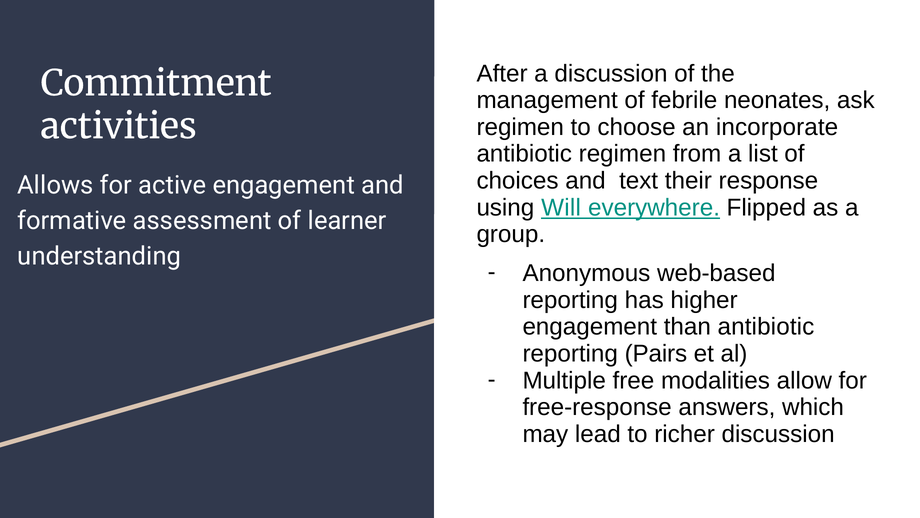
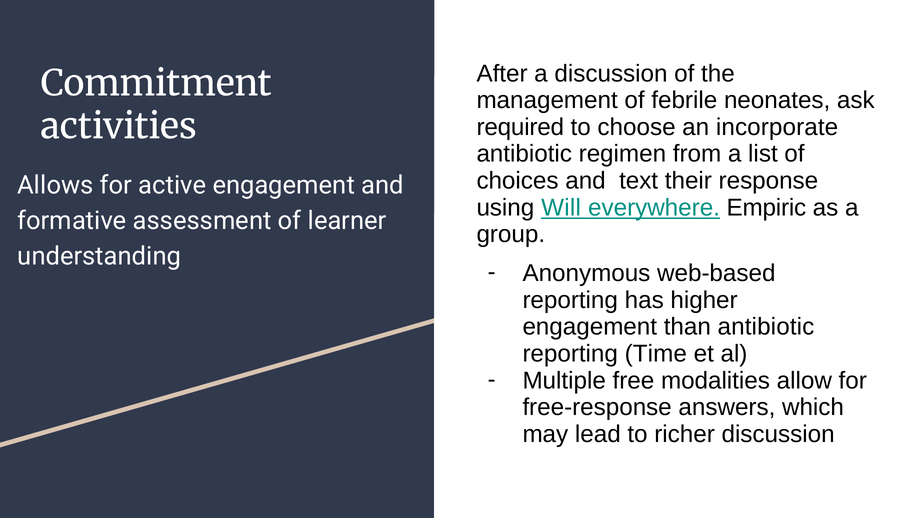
regimen at (520, 127): regimen -> required
Flipped: Flipped -> Empiric
Pairs: Pairs -> Time
